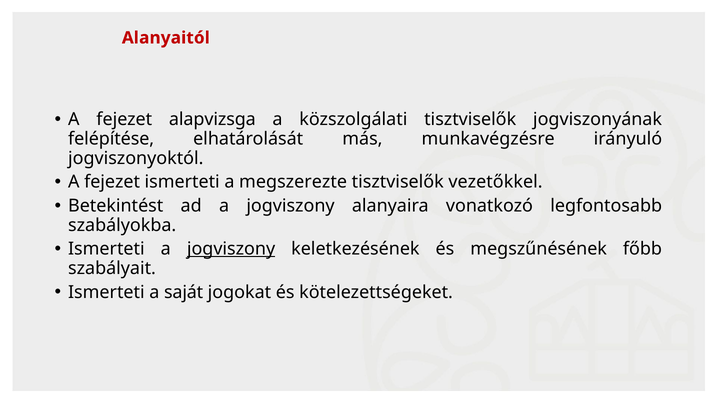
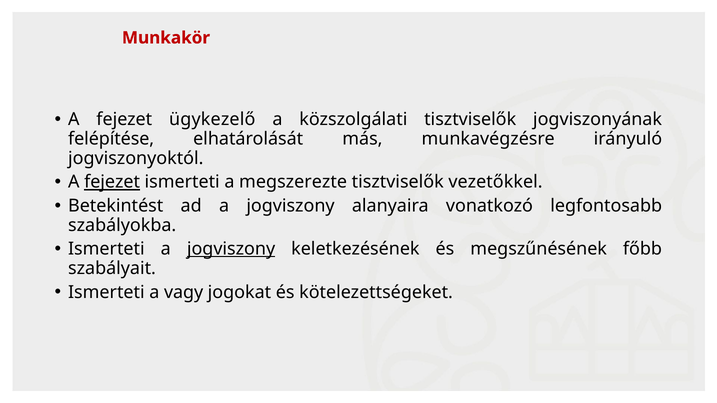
Alanyaitól: Alanyaitól -> Munkakör
alapvizsga: alapvizsga -> ügykezelő
fejezet at (112, 182) underline: none -> present
saját: saját -> vagy
